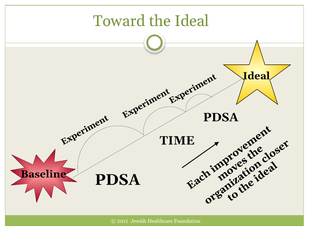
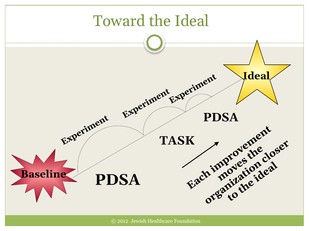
TIME: TIME -> TASK
